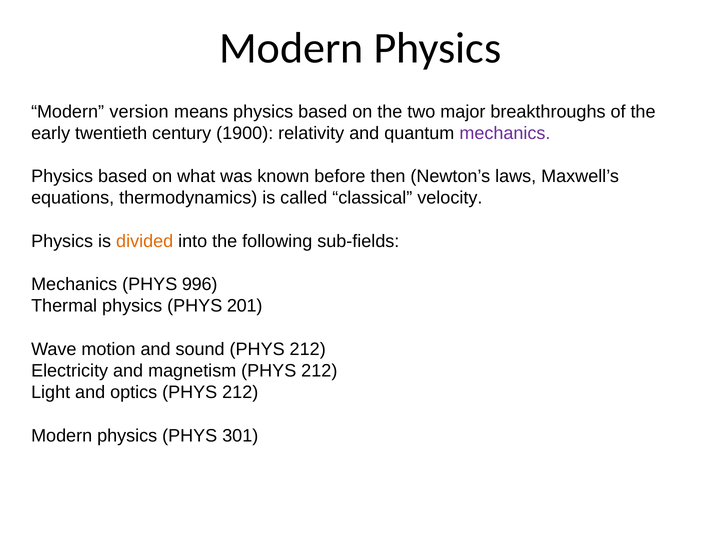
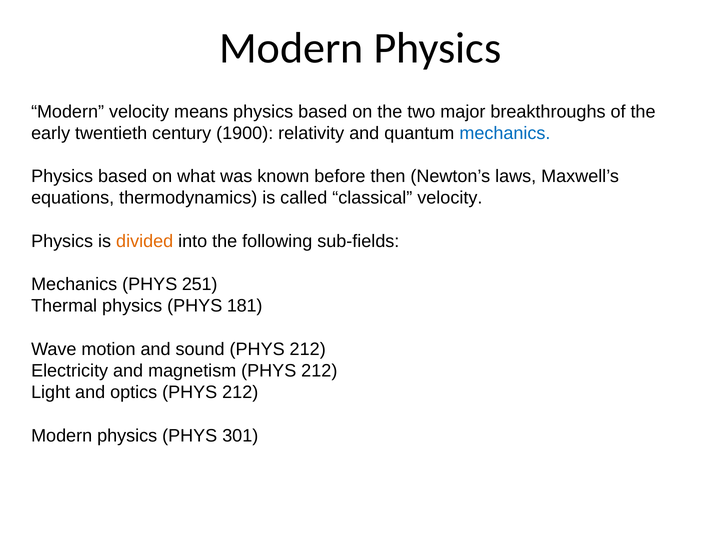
Modern version: version -> velocity
mechanics at (505, 133) colour: purple -> blue
996: 996 -> 251
201: 201 -> 181
